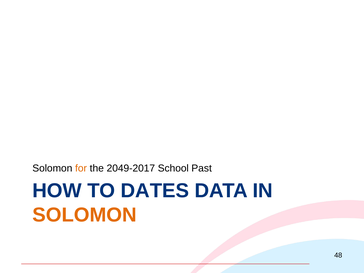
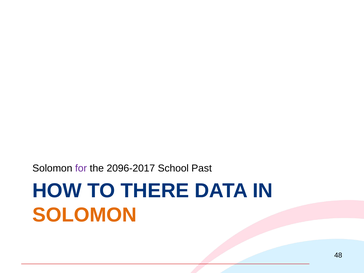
for colour: orange -> purple
2049-2017: 2049-2017 -> 2096-2017
DATES: DATES -> THERE
